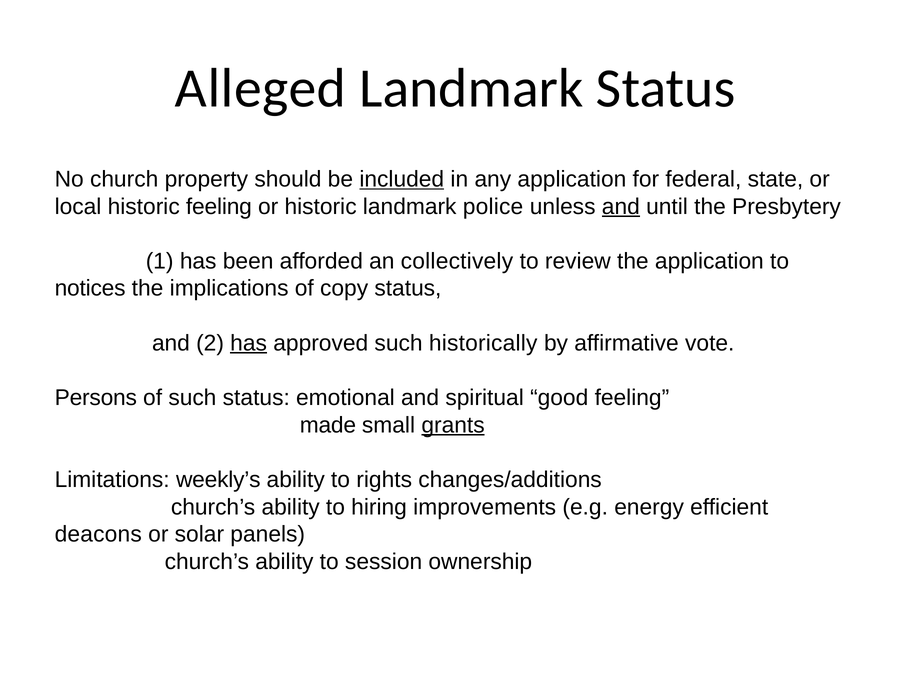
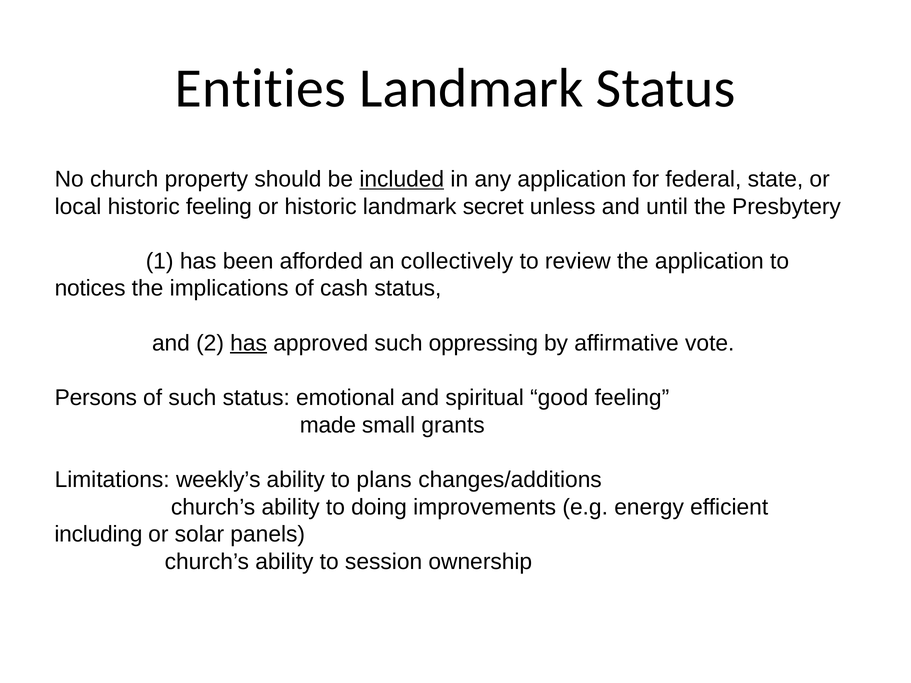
Alleged: Alleged -> Entities
police: police -> secret
and at (621, 207) underline: present -> none
copy: copy -> cash
historically: historically -> oppressing
grants underline: present -> none
rights: rights -> plans
hiring: hiring -> doing
deacons: deacons -> including
